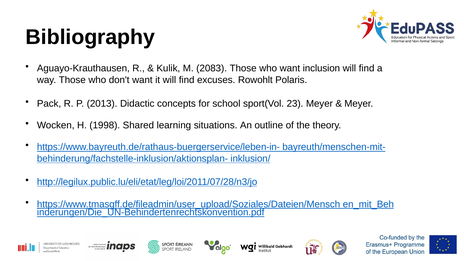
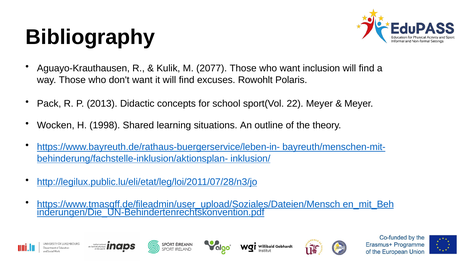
2083: 2083 -> 2077
23: 23 -> 22
